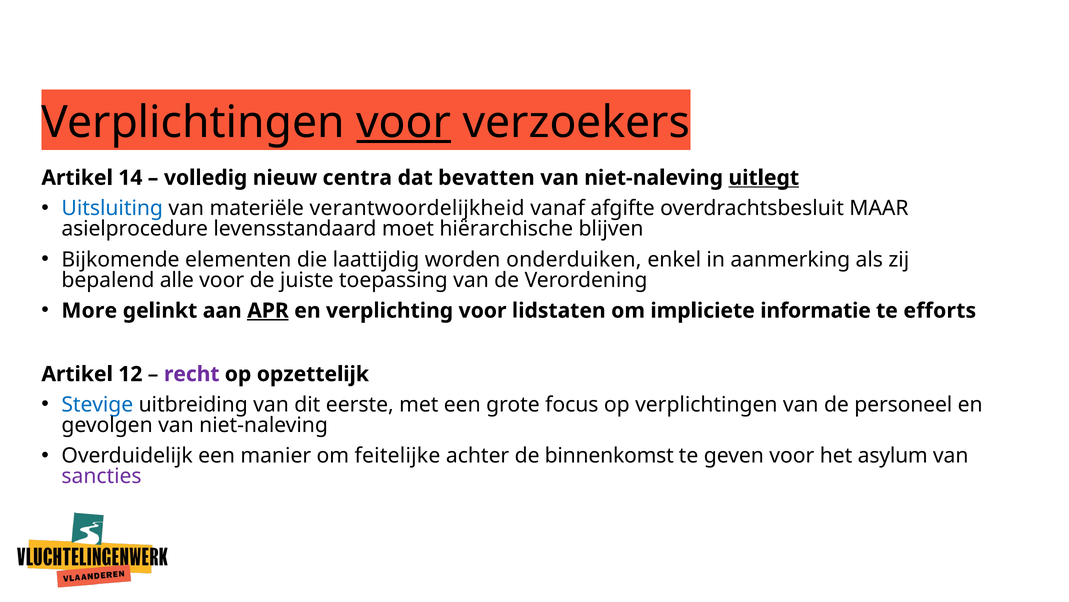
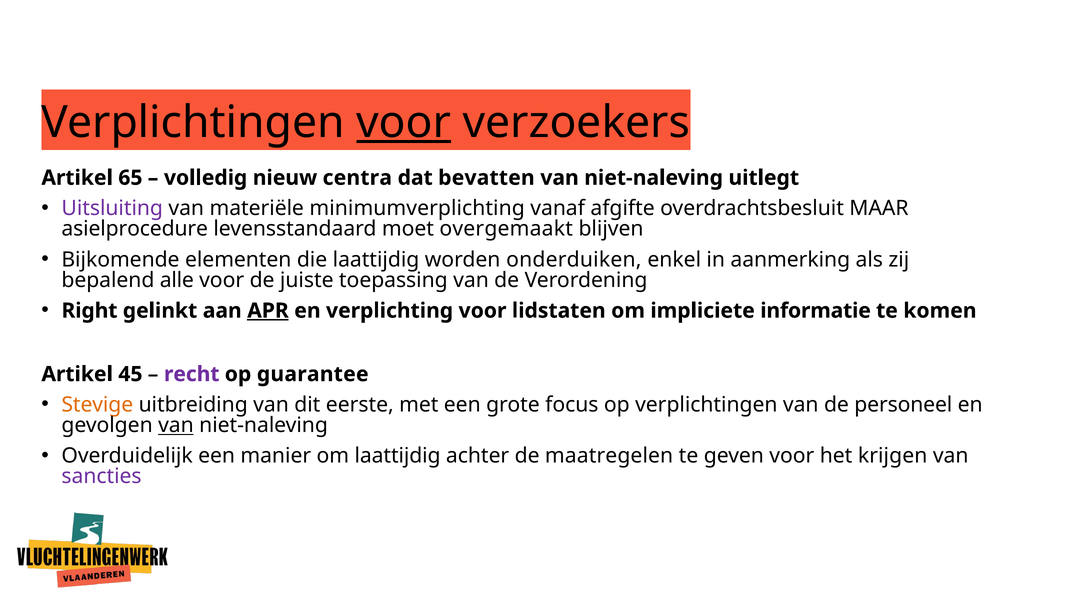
14: 14 -> 65
uitlegt underline: present -> none
Uitsluiting colour: blue -> purple
verantwoordelijkheid: verantwoordelijkheid -> minimumverplichting
hiërarchische: hiërarchische -> overgemaakt
More: More -> Right
efforts: efforts -> komen
12: 12 -> 45
opzettelijk: opzettelijk -> guarantee
Stevige colour: blue -> orange
van at (176, 425) underline: none -> present
om feitelijke: feitelijke -> laattijdig
binnenkomst: binnenkomst -> maatregelen
asylum: asylum -> krijgen
